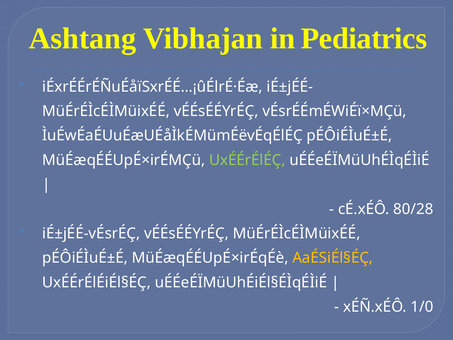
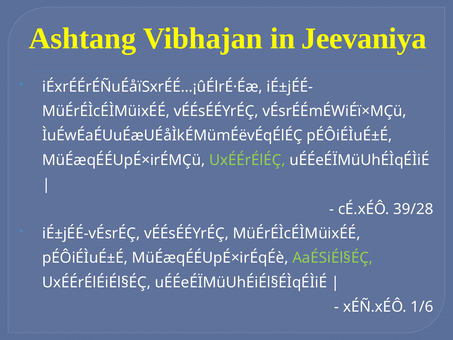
Pediatrics: Pediatrics -> Jeevaniya
80/28: 80/28 -> 39/28
AaÉSiÉl§ÉÇ colour: yellow -> light green
1/0: 1/0 -> 1/6
